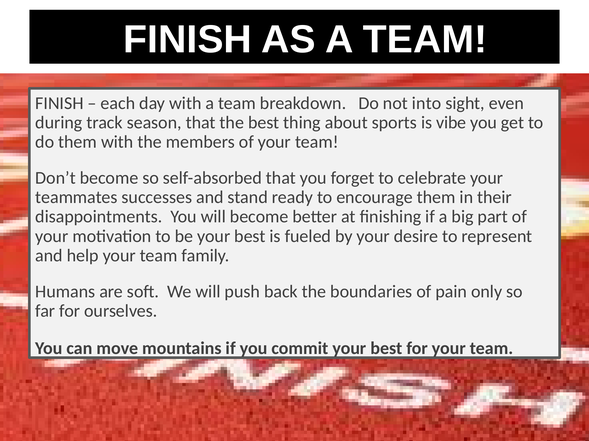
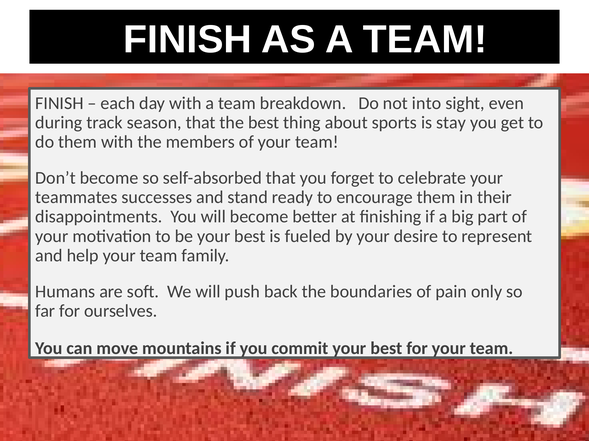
vibe: vibe -> stay
